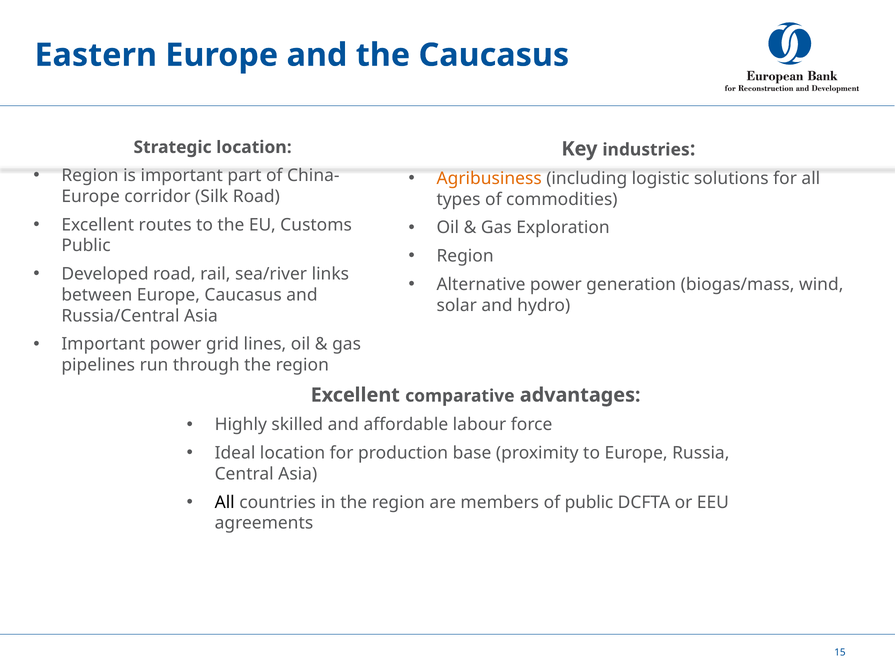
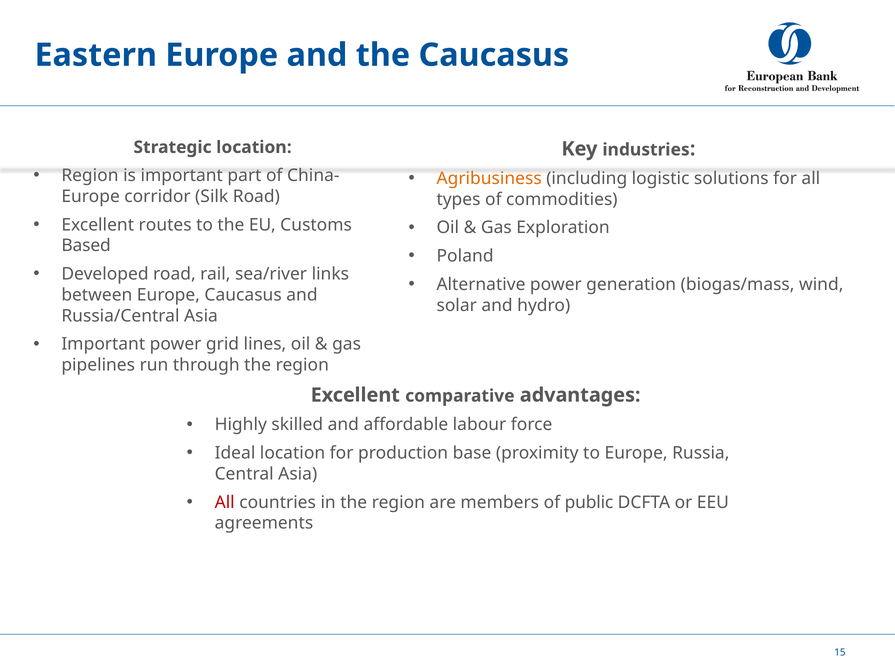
Public at (86, 246): Public -> Based
Region at (465, 256): Region -> Poland
All at (225, 503) colour: black -> red
